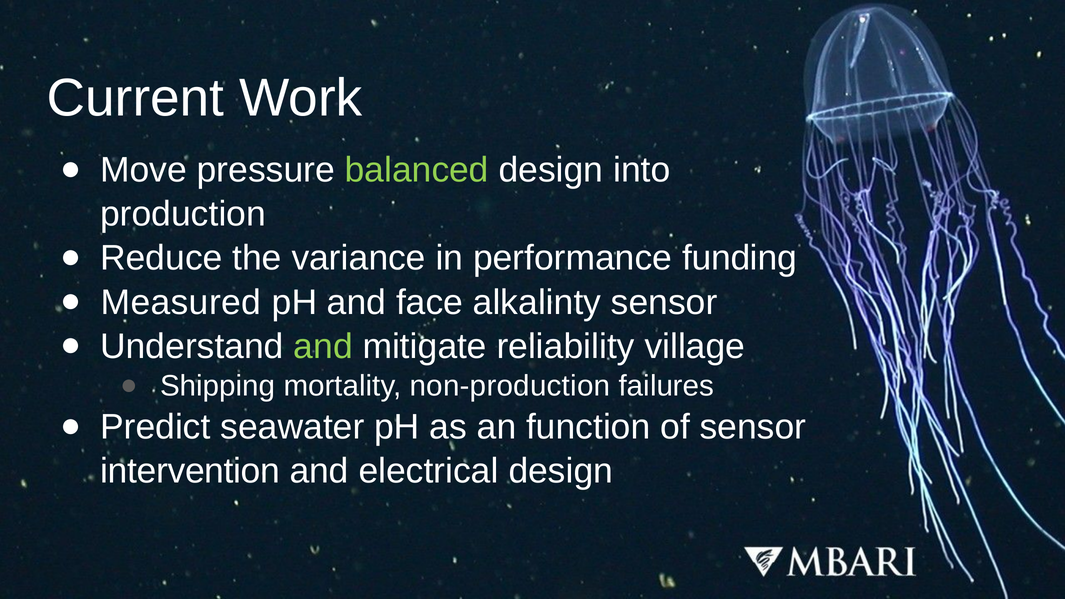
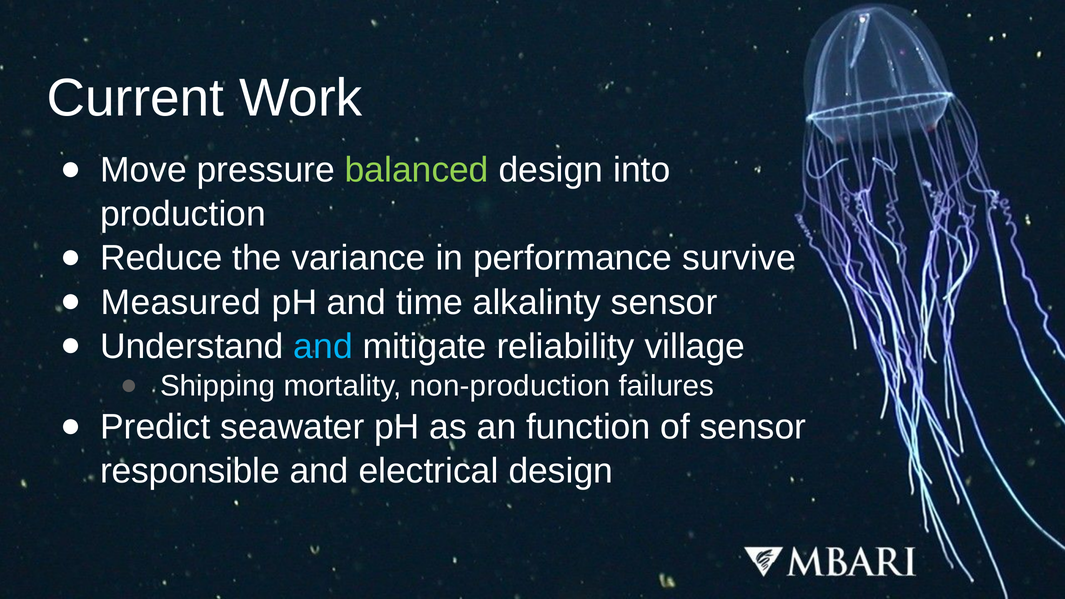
funding: funding -> survive
face: face -> time
and at (323, 346) colour: light green -> light blue
intervention: intervention -> responsible
